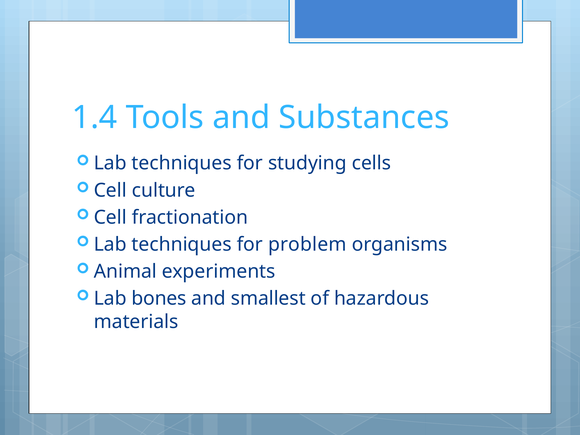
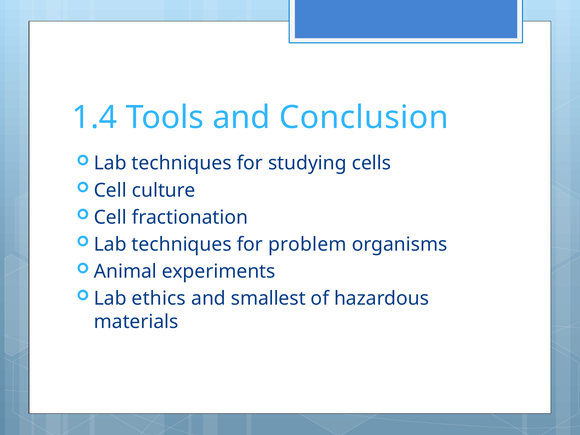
Substances: Substances -> Conclusion
bones: bones -> ethics
